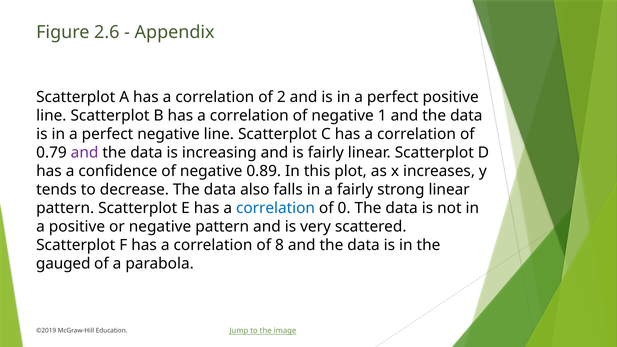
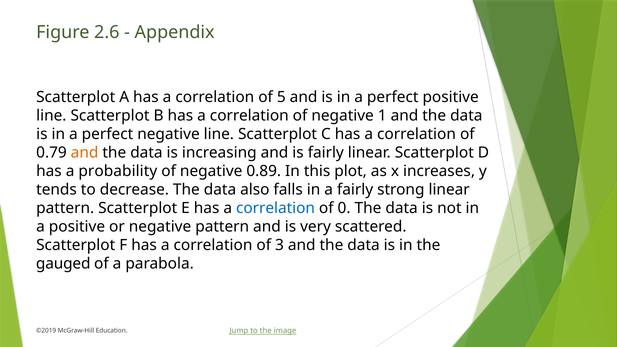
2: 2 -> 5
and at (85, 152) colour: purple -> orange
confidence: confidence -> probability
8: 8 -> 3
